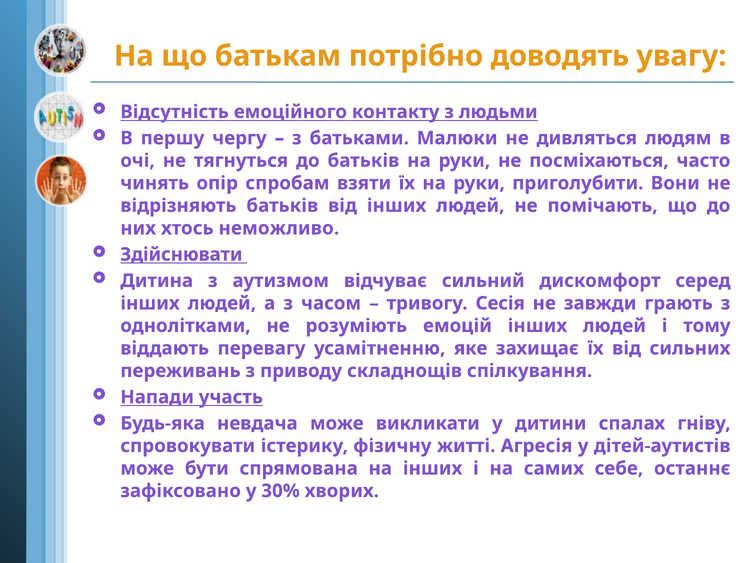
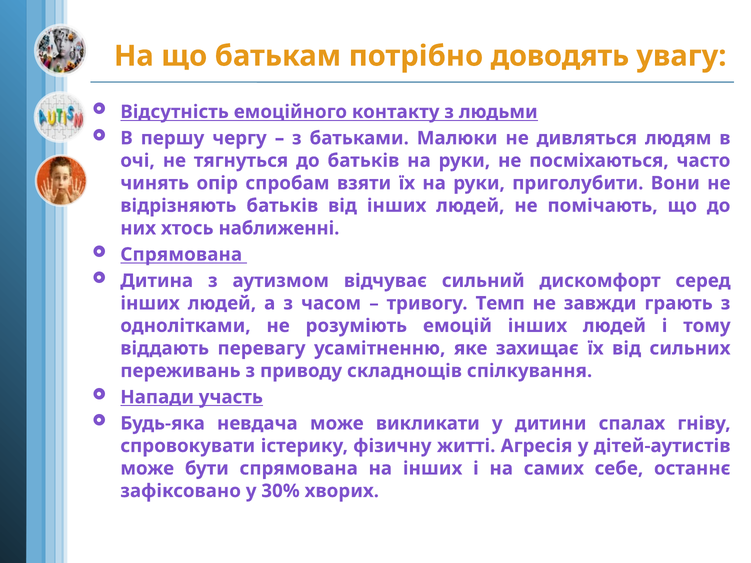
неможливо: неможливо -> наближенні
Здійснювати at (181, 255): Здійснювати -> Спрямована
Сесія: Сесія -> Темп
